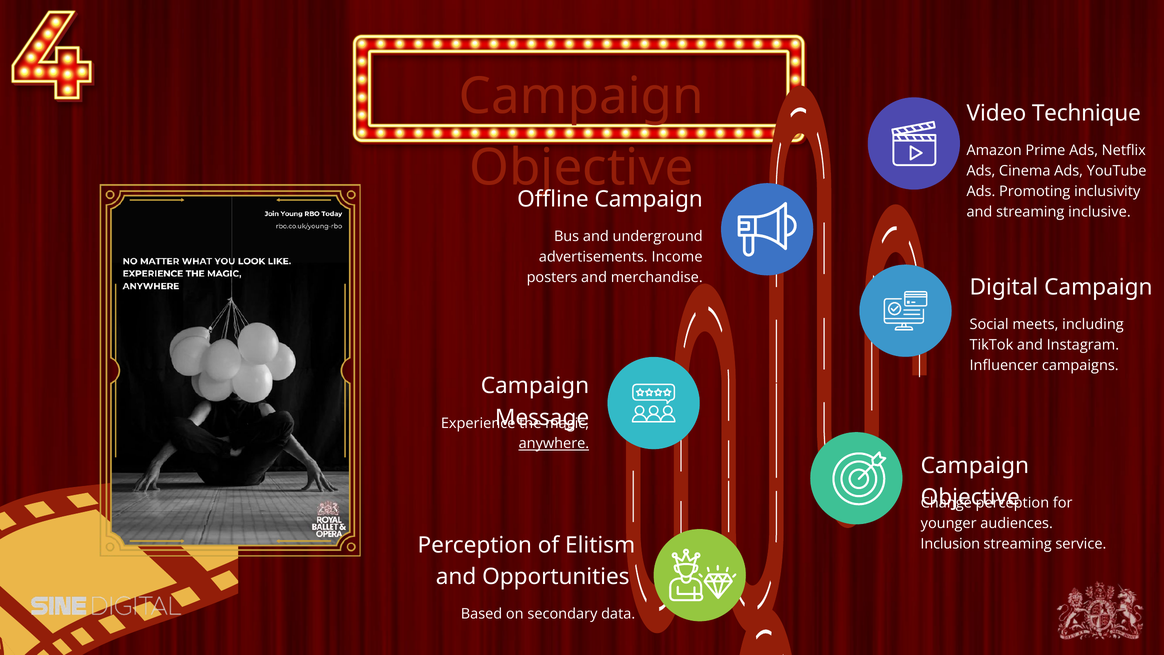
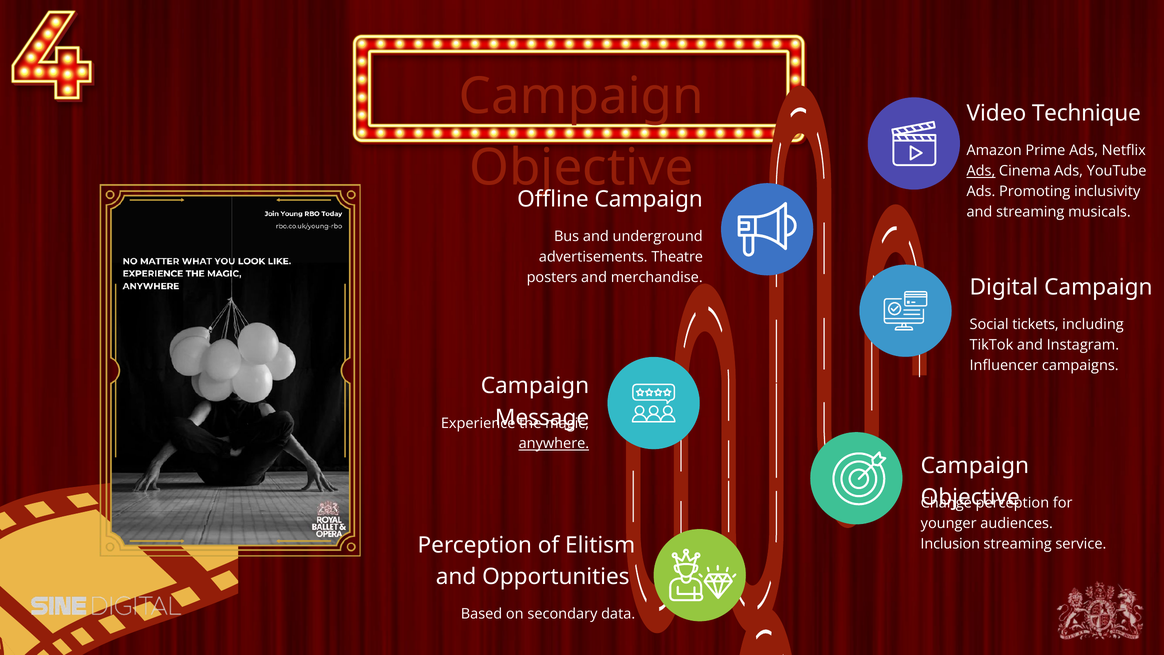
Ads at (981, 171) underline: none -> present
inclusive: inclusive -> musicals
Income: Income -> Theatre
meets: meets -> tickets
